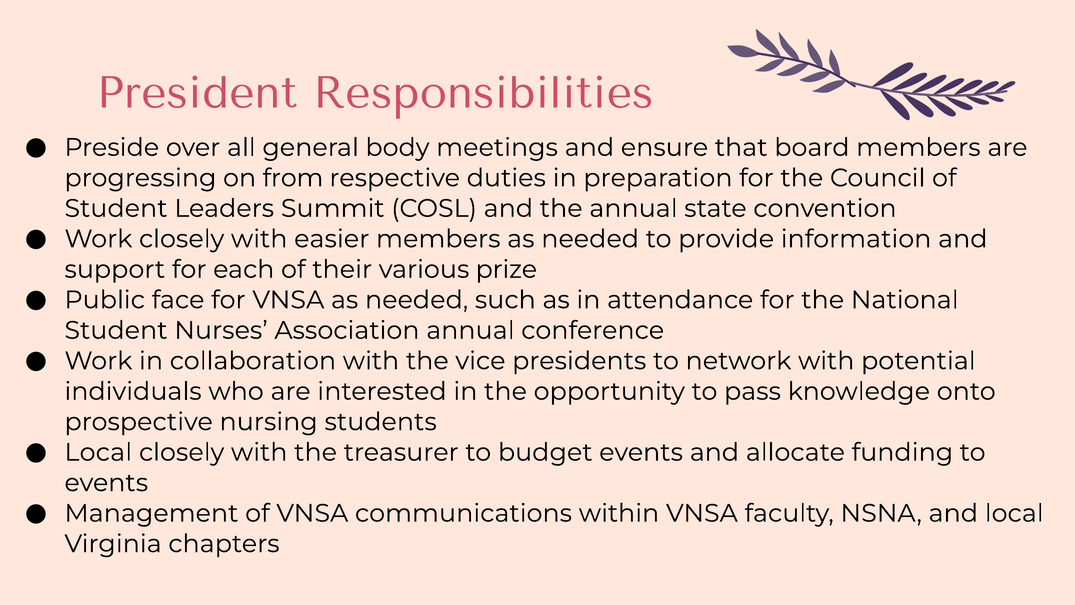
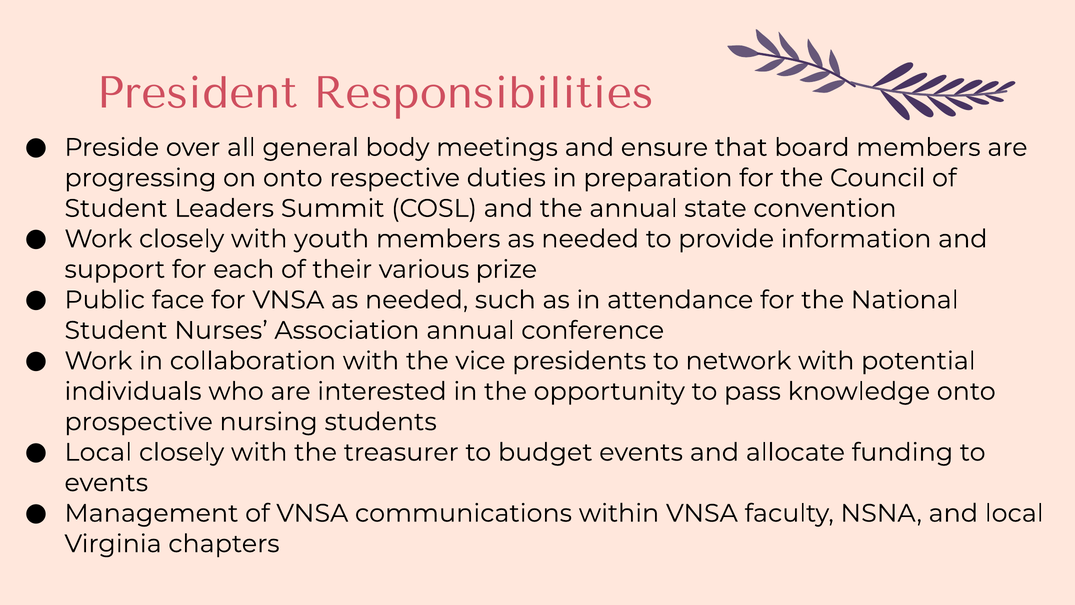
on from: from -> onto
easier: easier -> youth
